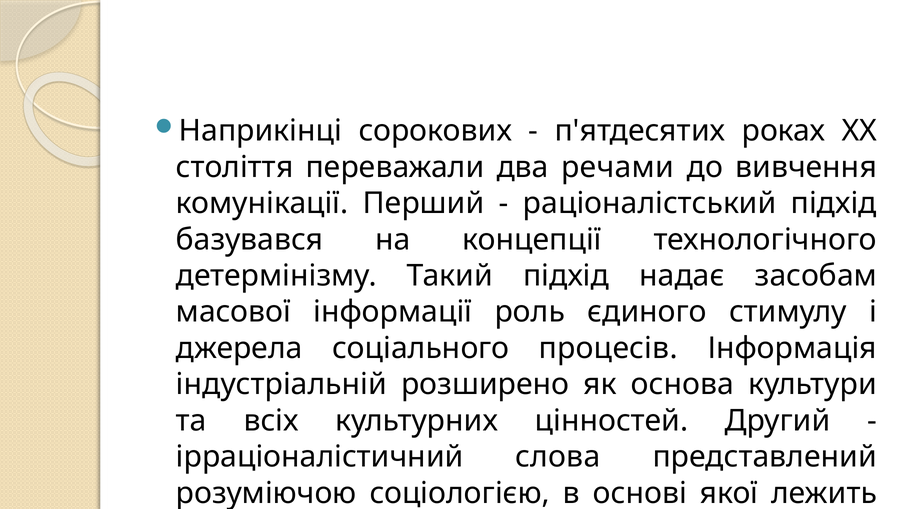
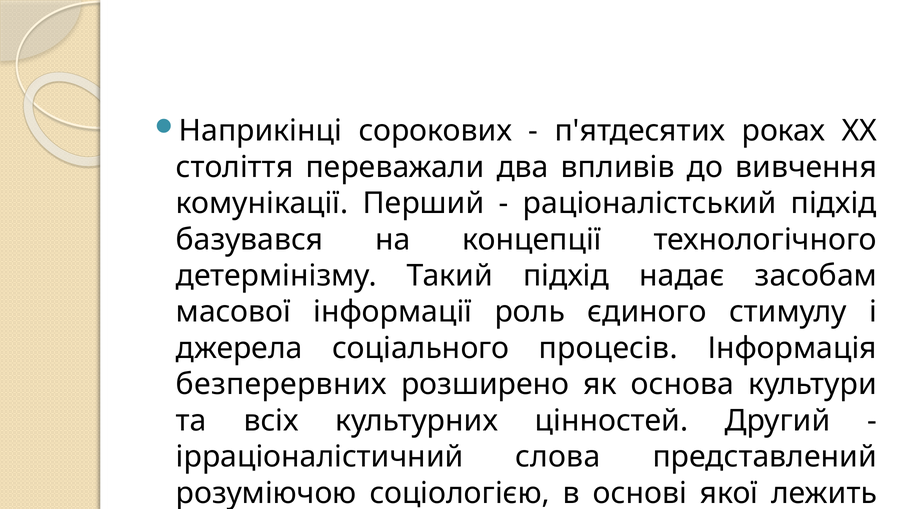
речами: речами -> впливів
індустріальній: індустріальній -> безперервних
